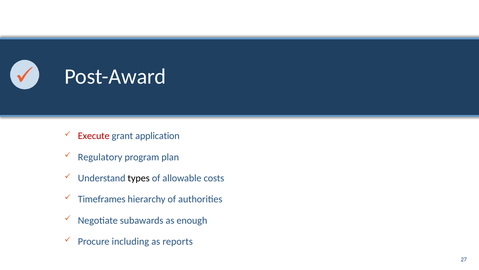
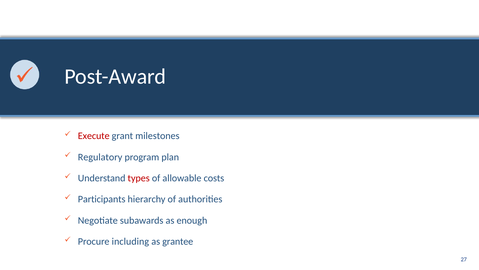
application: application -> milestones
types colour: black -> red
Timeframes: Timeframes -> Participants
reports: reports -> grantee
